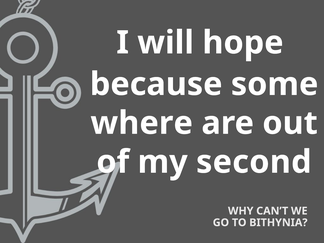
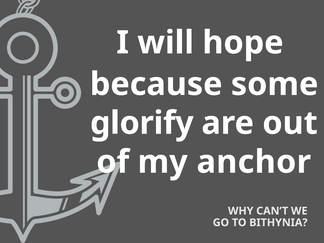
where: where -> glorify
second: second -> anchor
